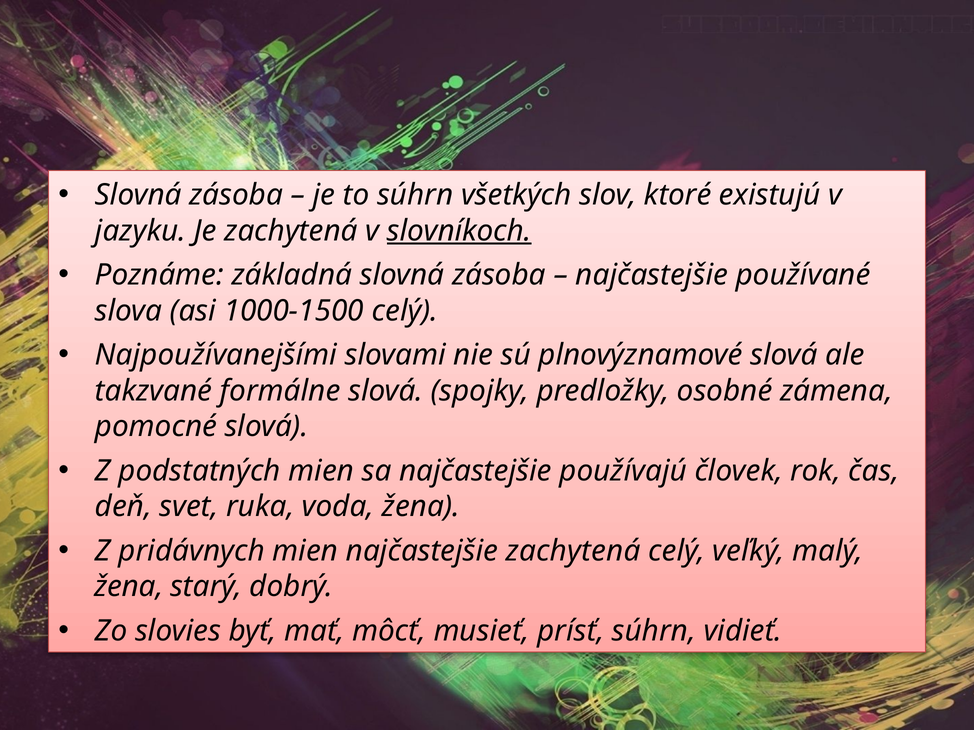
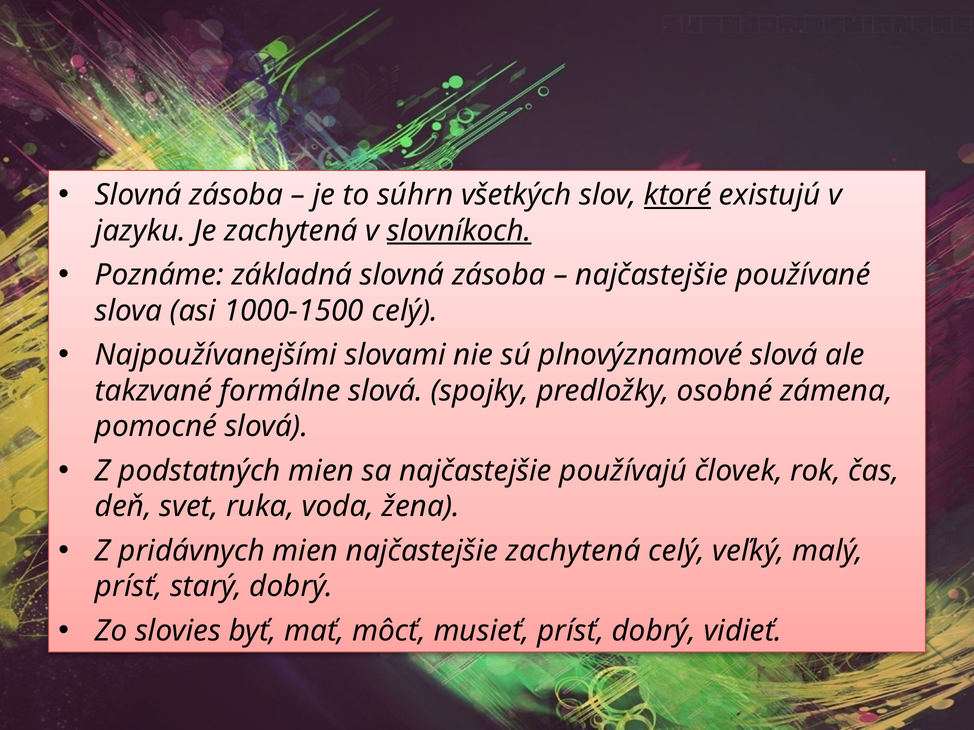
ktoré underline: none -> present
žena at (129, 587): žena -> prísť
prísť súhrn: súhrn -> dobrý
